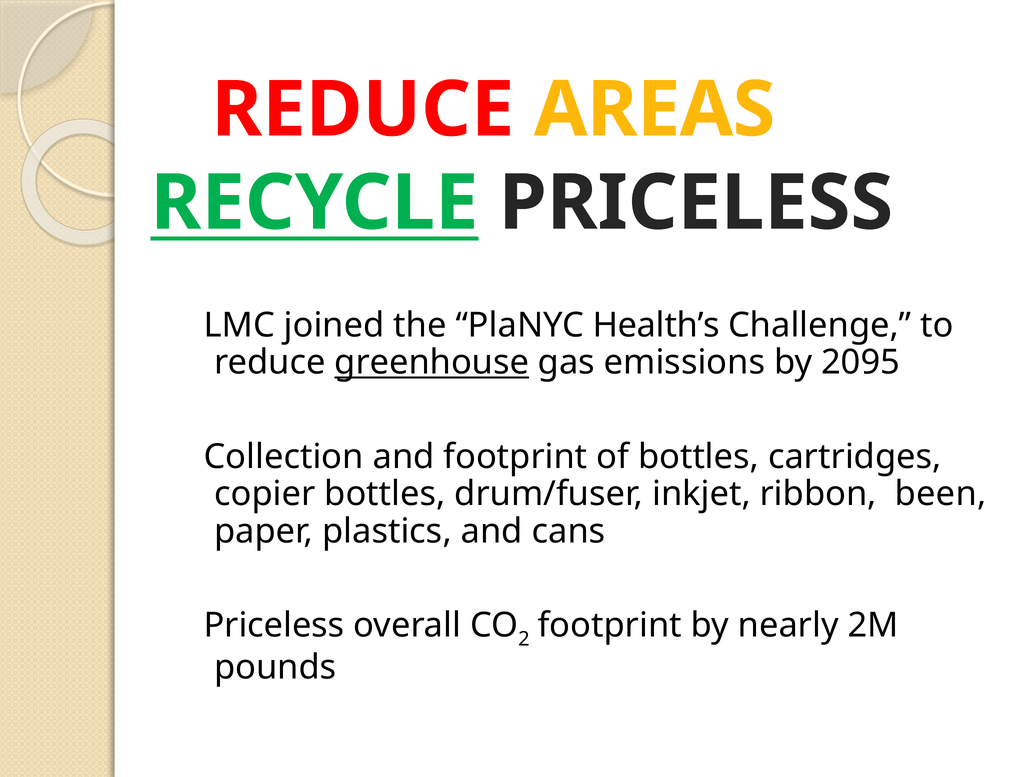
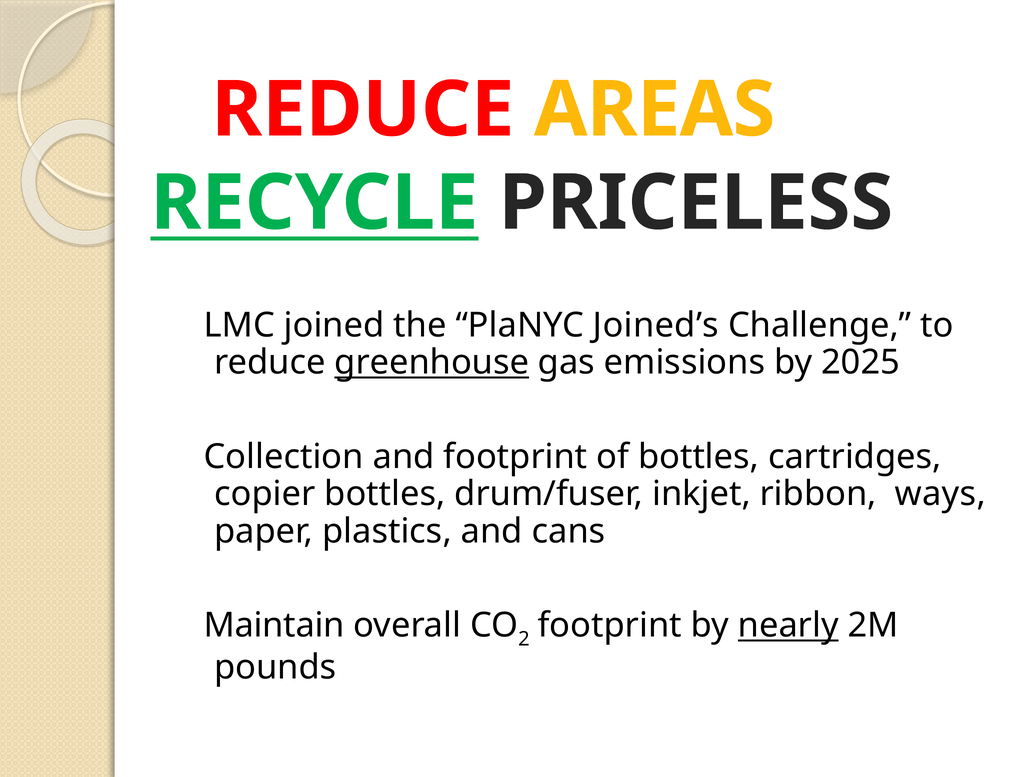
Health’s: Health’s -> Joined’s
2095: 2095 -> 2025
been: been -> ways
Priceless at (274, 625): Priceless -> Maintain
nearly underline: none -> present
